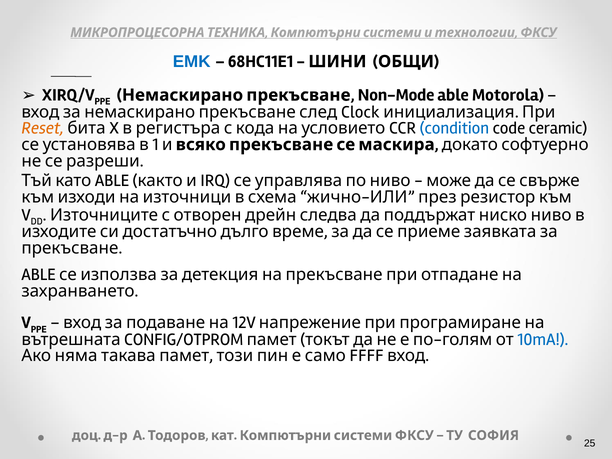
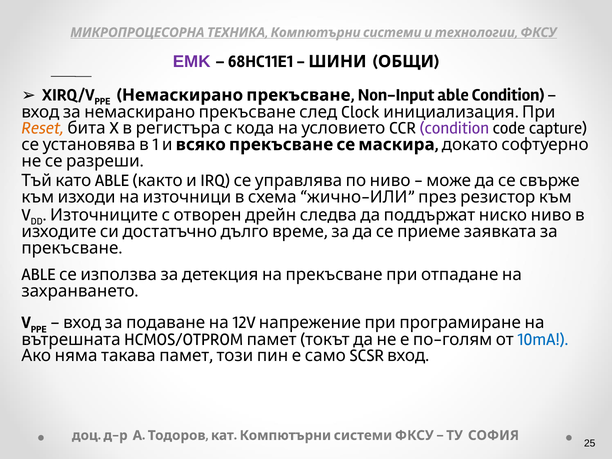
EMK colour: blue -> purple
Non-Mode: Non-Mode -> Non-Input
able Motorola: Motorola -> Condition
condition at (454, 128) colour: blue -> purple
ceramic: ceramic -> capture
CONFIG/OTPROM: CONFIG/OTPROM -> HCMOS/OTPROM
FFFF: FFFF -> SCSR
